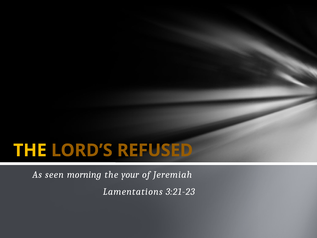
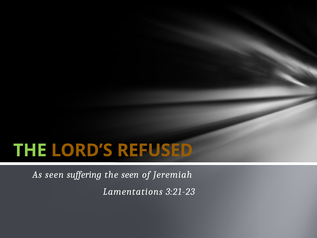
THE at (30, 150) colour: yellow -> light green
morning: morning -> suffering
the your: your -> seen
